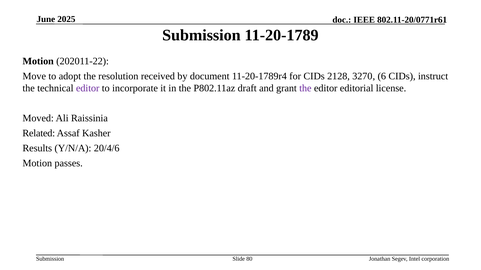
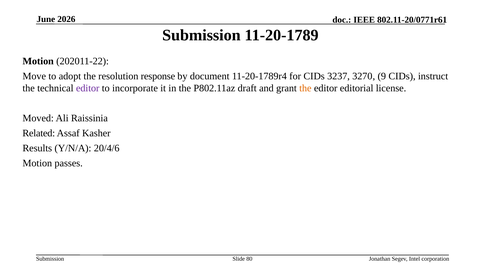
2025: 2025 -> 2026
received: received -> response
2128: 2128 -> 3237
6: 6 -> 9
the at (305, 88) colour: purple -> orange
